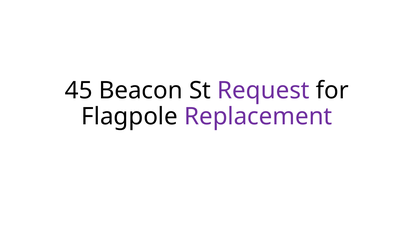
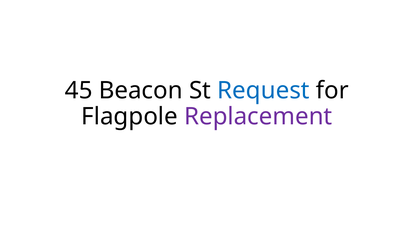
Request colour: purple -> blue
